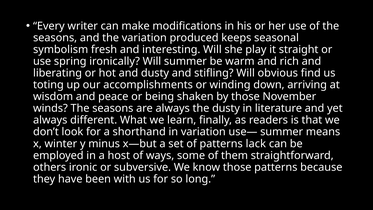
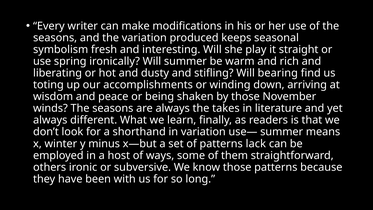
obvious: obvious -> bearing
the dusty: dusty -> takes
